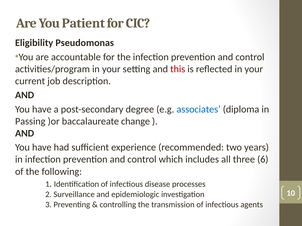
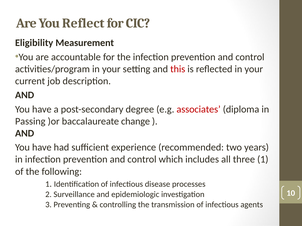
Patient: Patient -> Reflect
Pseudomonas: Pseudomonas -> Measurement
associates colour: blue -> red
three 6: 6 -> 1
